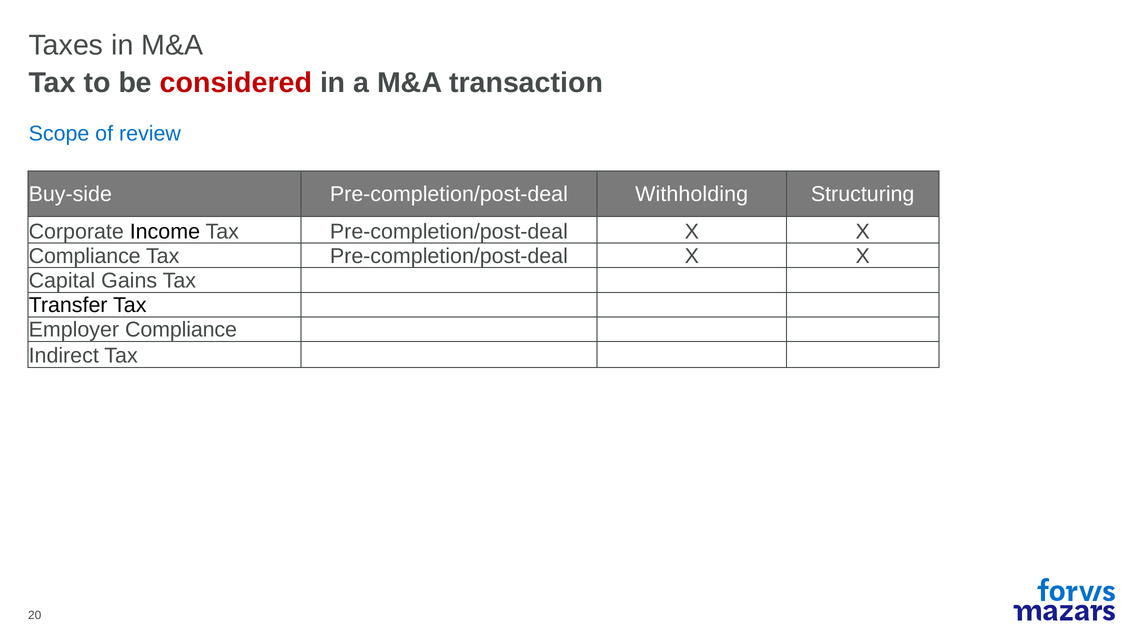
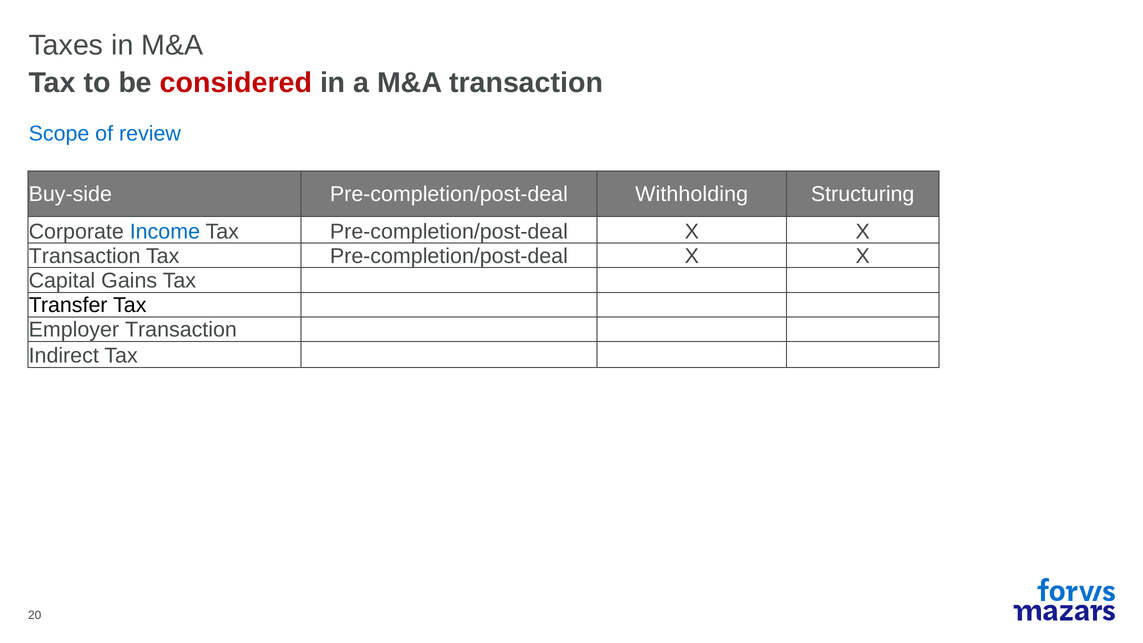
Income colour: black -> blue
Compliance at (85, 256): Compliance -> Transaction
Employer Compliance: Compliance -> Transaction
